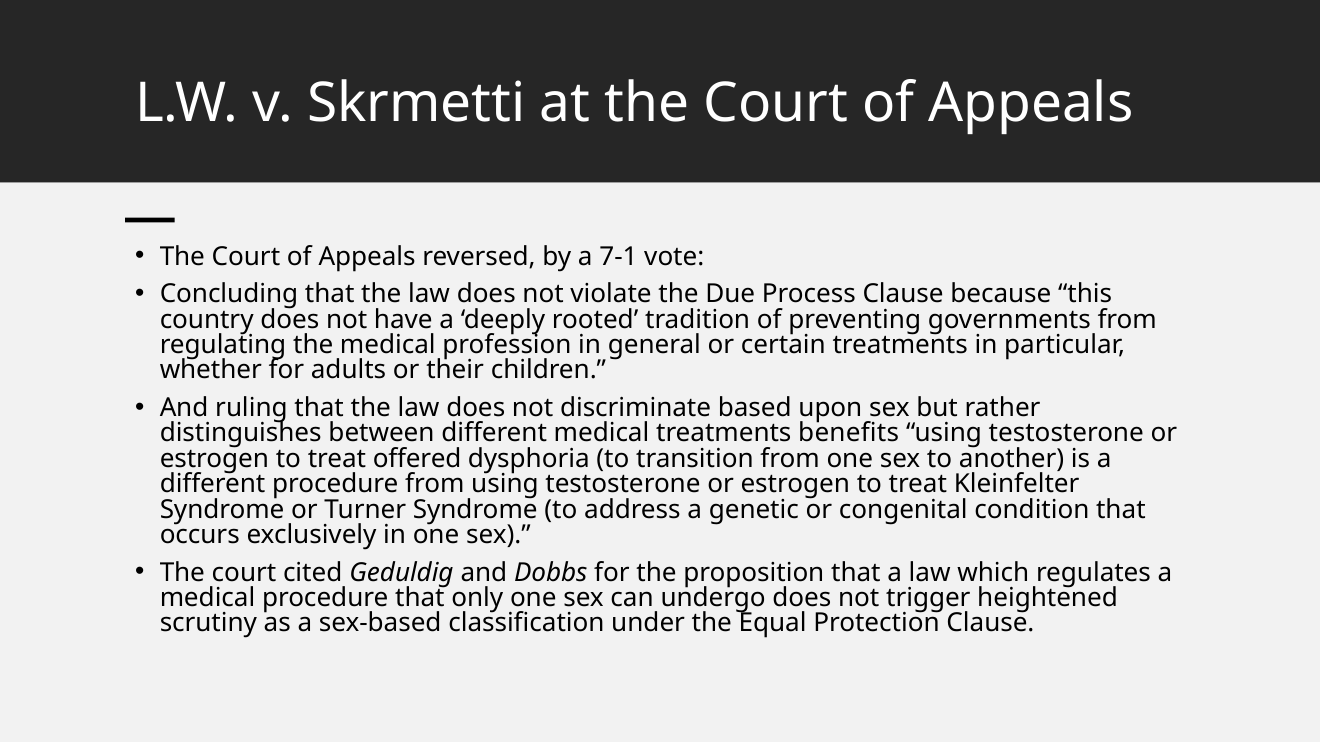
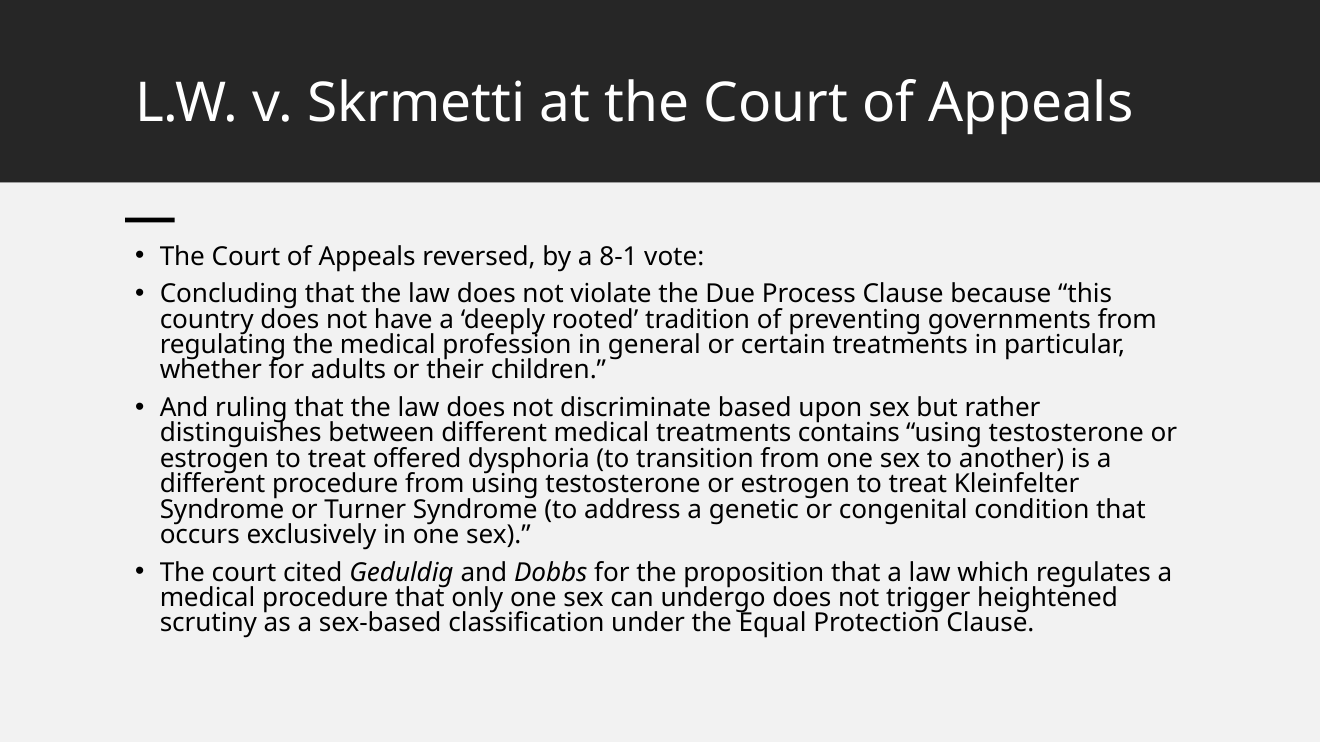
7-1: 7-1 -> 8-1
benefits: benefits -> contains
